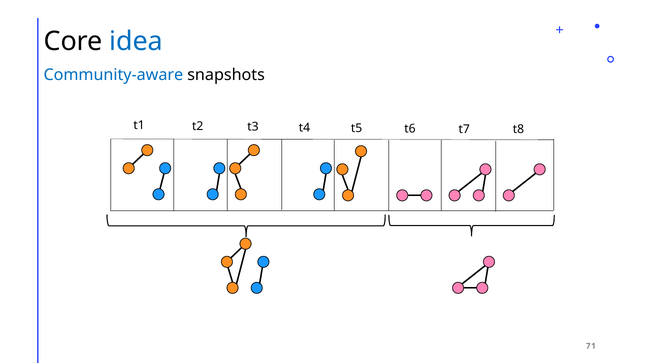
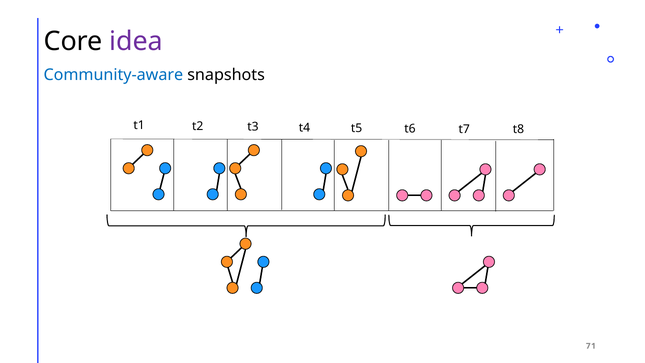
idea colour: blue -> purple
